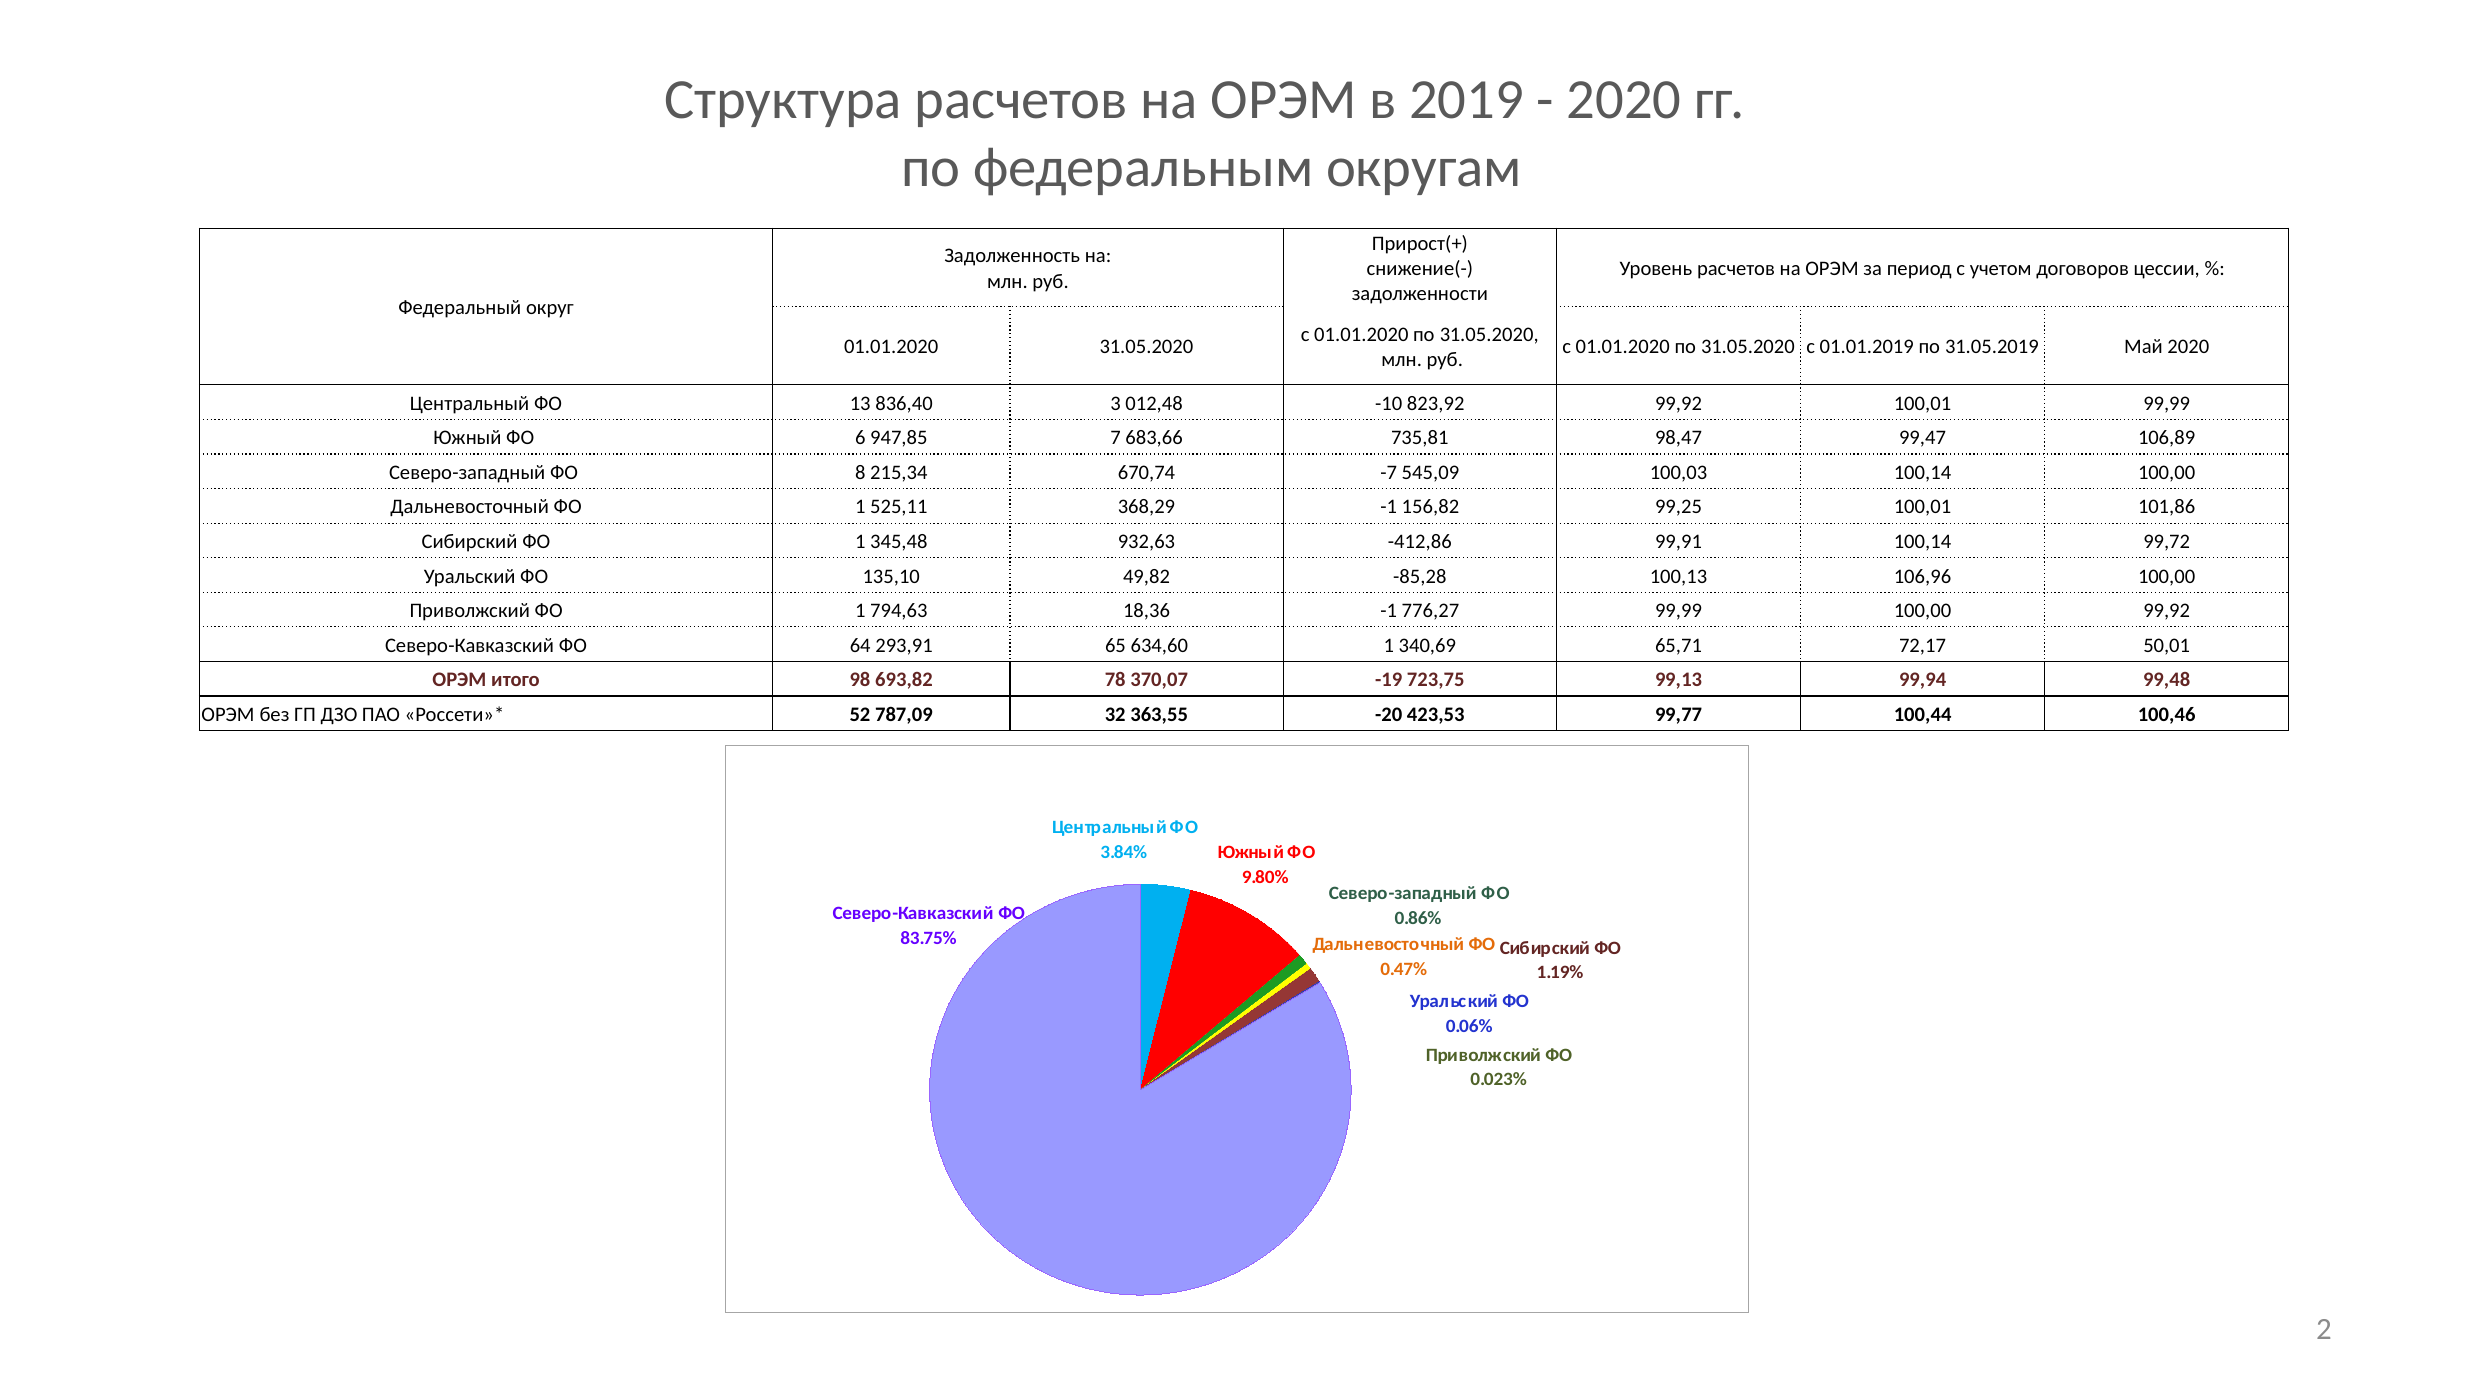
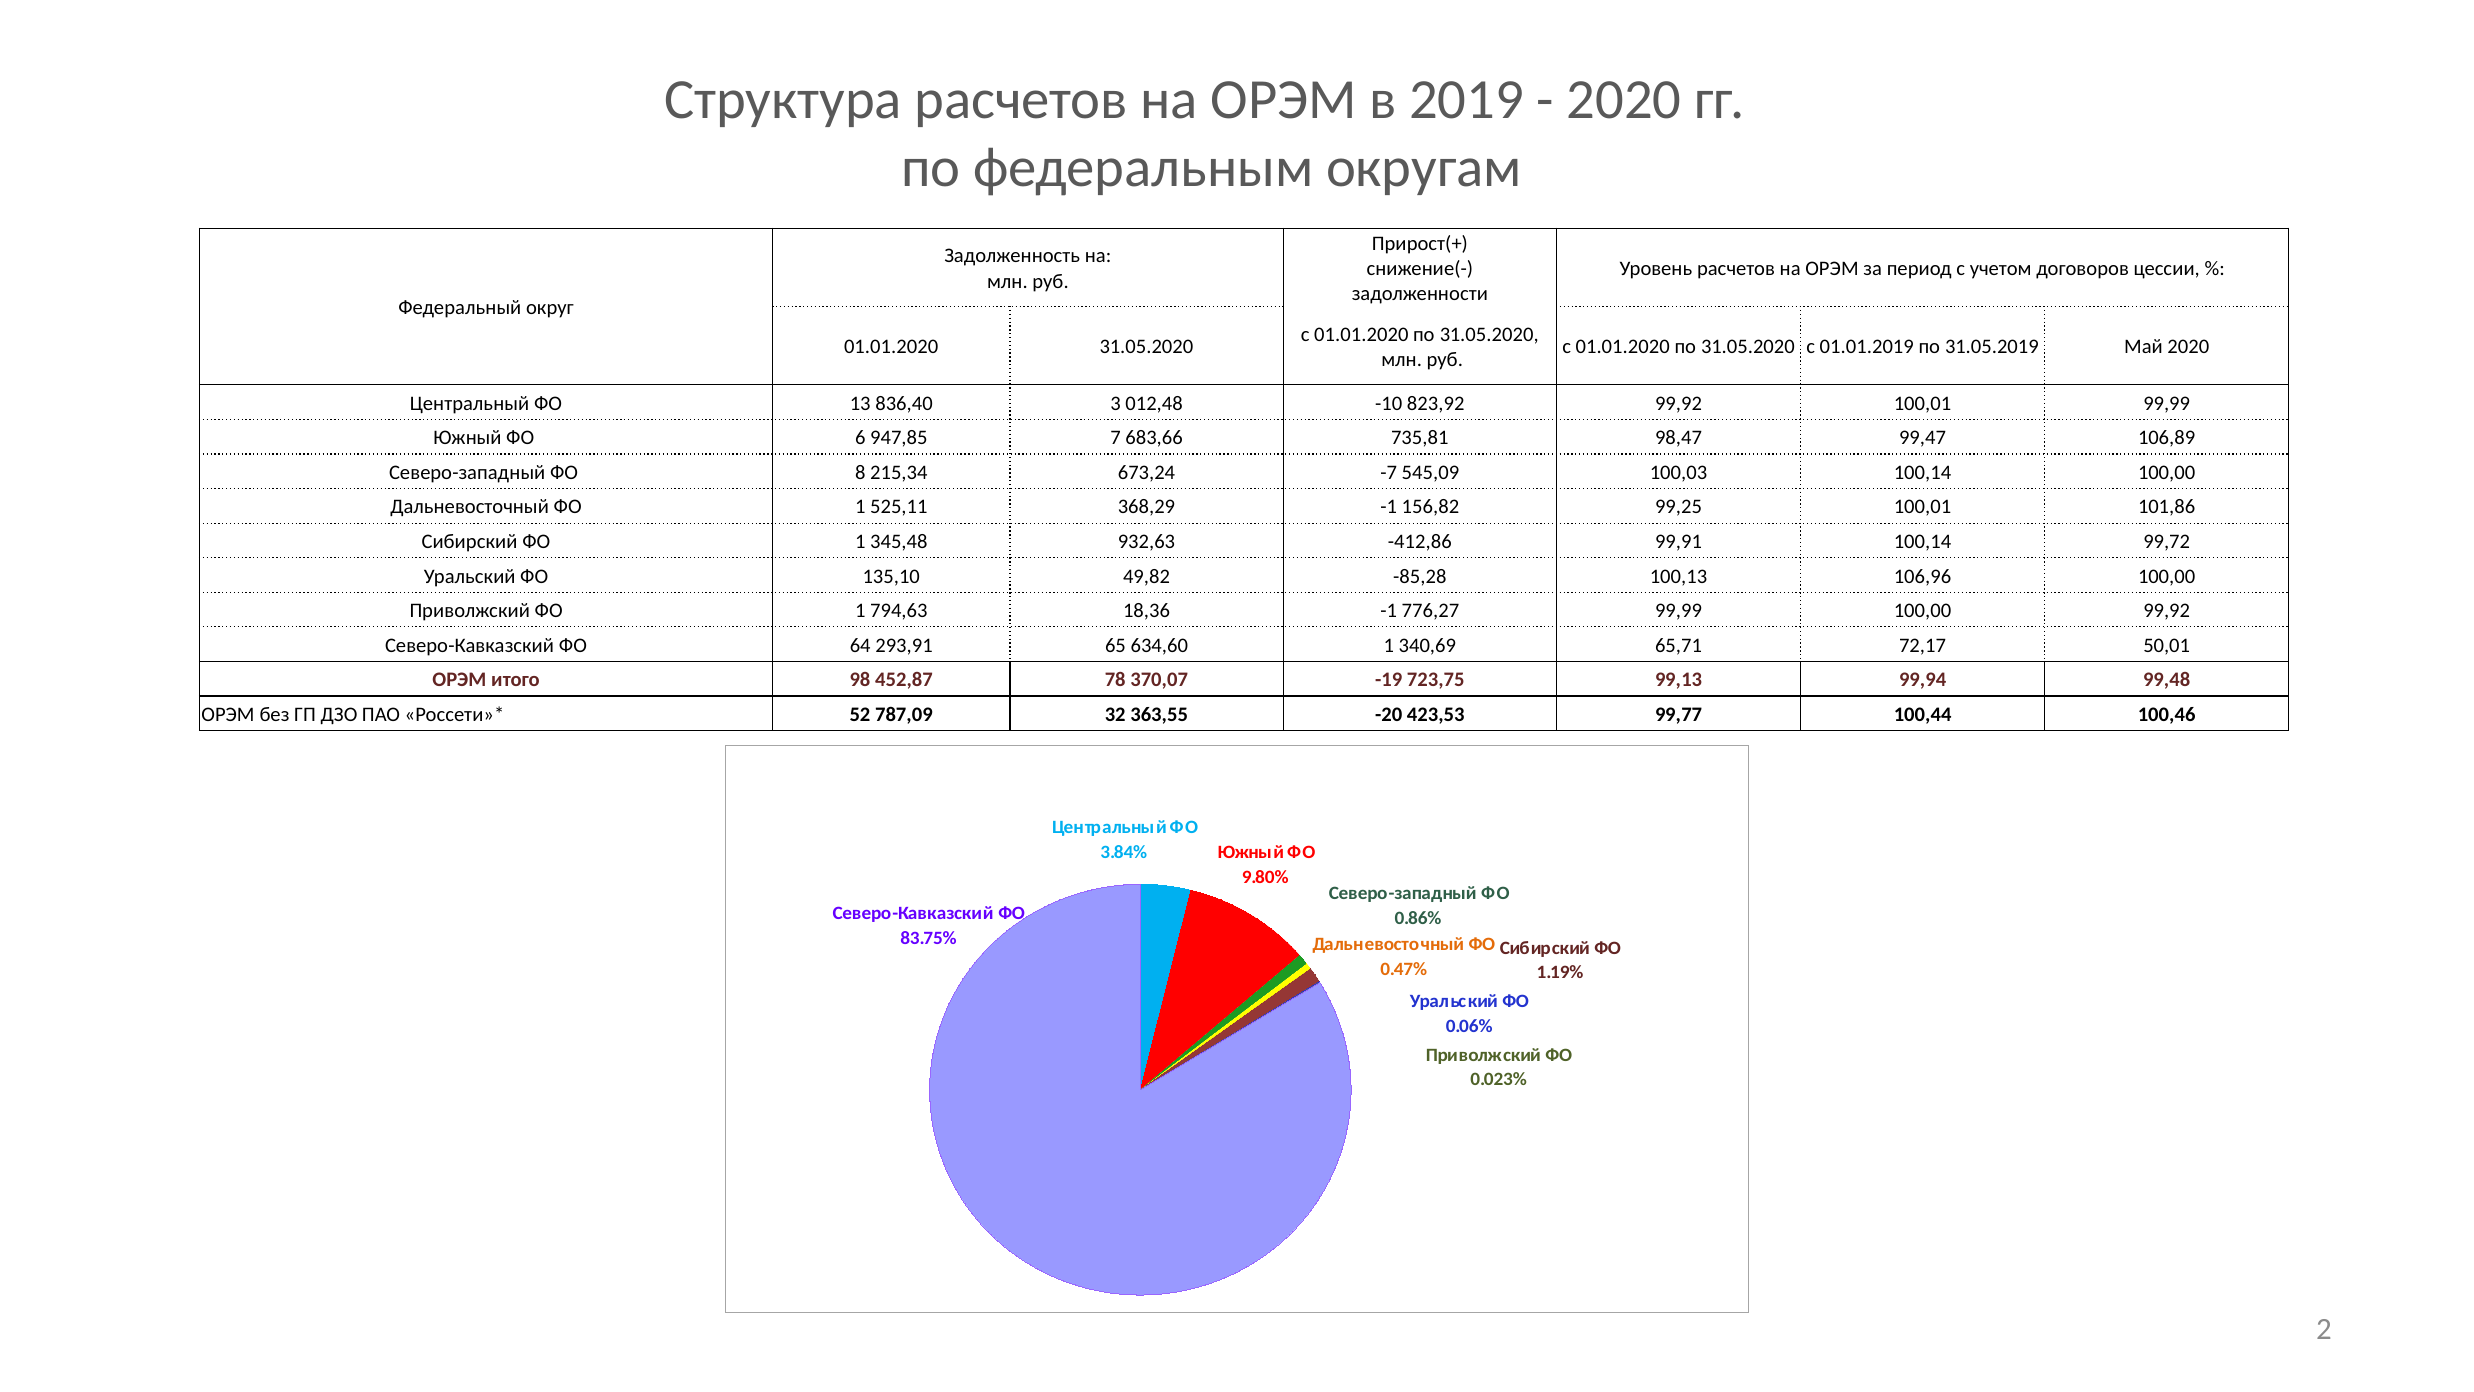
670,74: 670,74 -> 673,24
693,82: 693,82 -> 452,87
